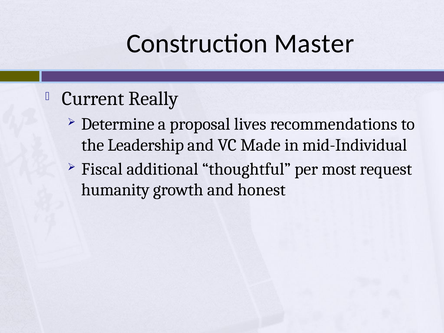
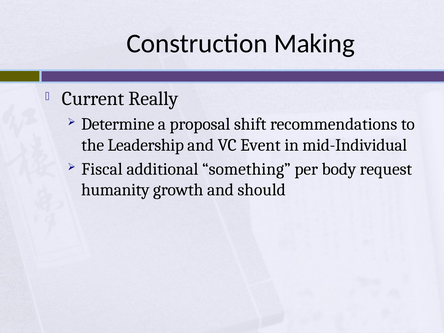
Master: Master -> Making
lives: lives -> shift
Made: Made -> Event
thoughtful: thoughtful -> something
most: most -> body
honest: honest -> should
